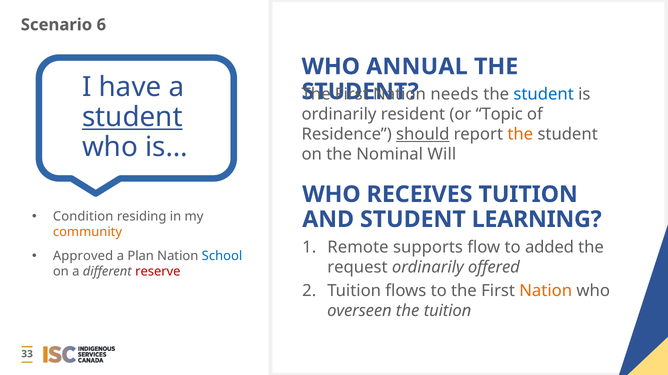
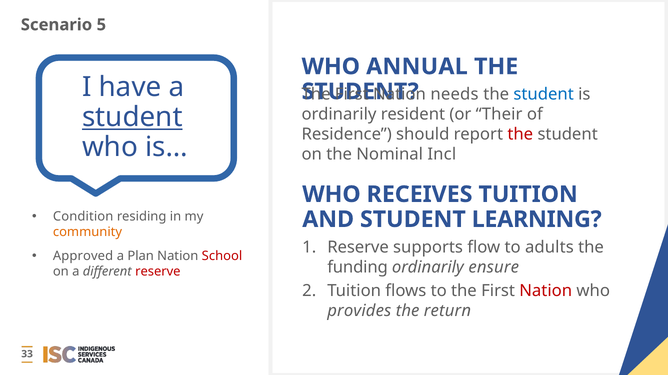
6: 6 -> 5
Topic: Topic -> Their
should underline: present -> none
the at (520, 134) colour: orange -> red
Will: Will -> Incl
1 Remote: Remote -> Reserve
added: added -> adults
School colour: blue -> red
request: request -> funding
offered: offered -> ensure
Nation at (546, 291) colour: orange -> red
overseen: overseen -> provides
the tuition: tuition -> return
